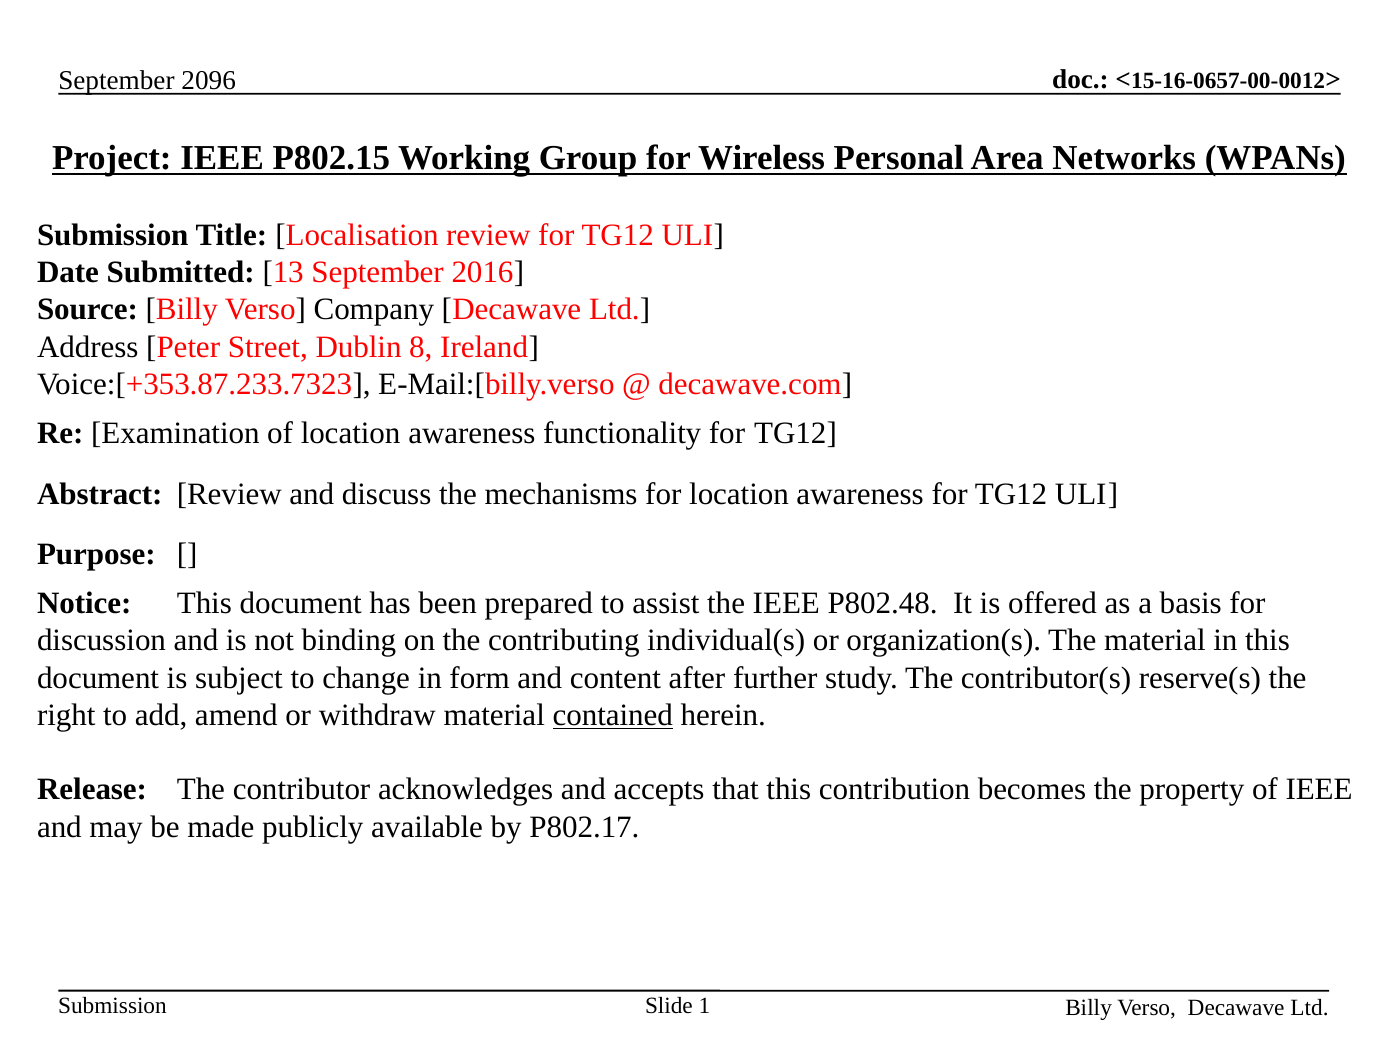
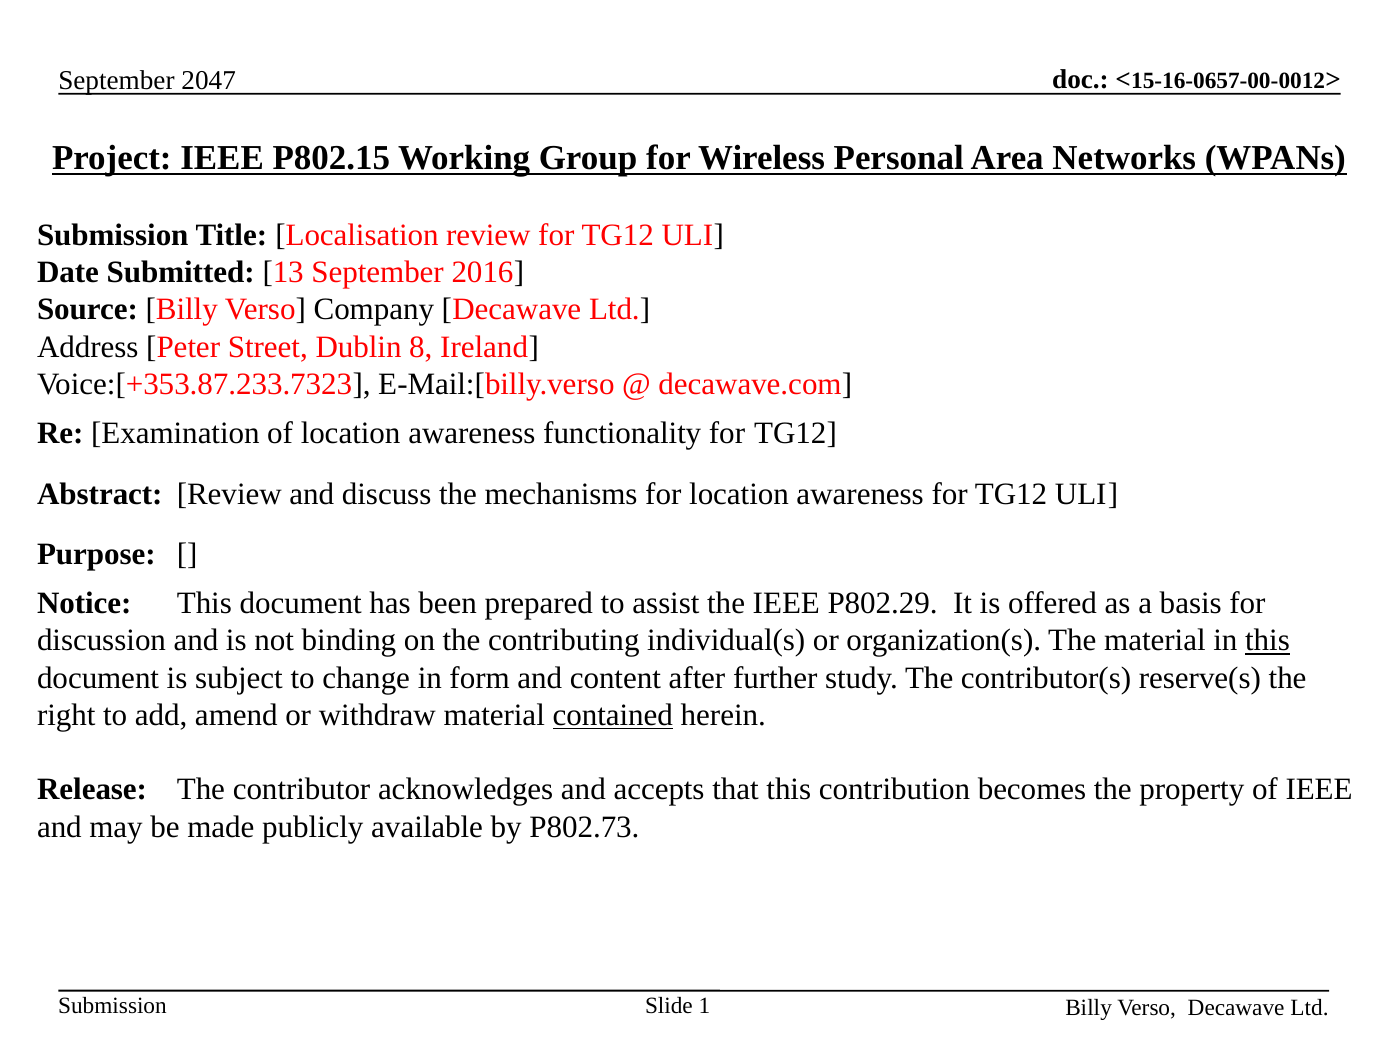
2096: 2096 -> 2047
P802.48: P802.48 -> P802.29
this at (1267, 641) underline: none -> present
P802.17: P802.17 -> P802.73
